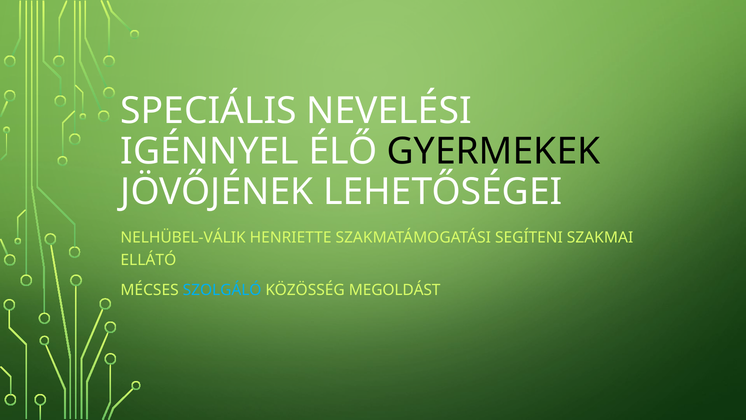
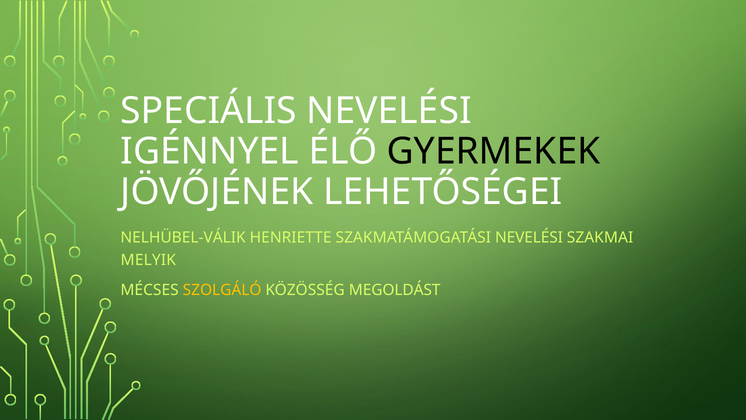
SZAKMATÁMOGATÁSI SEGÍTENI: SEGÍTENI -> NEVELÉSI
ELLÁTÓ: ELLÁTÓ -> MELYIK
SZOLGÁLÓ colour: light blue -> yellow
